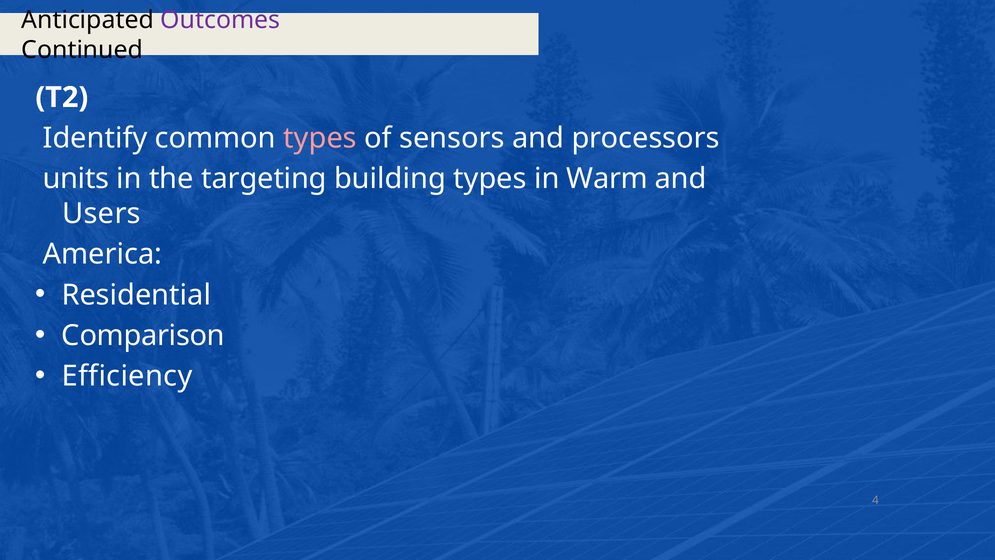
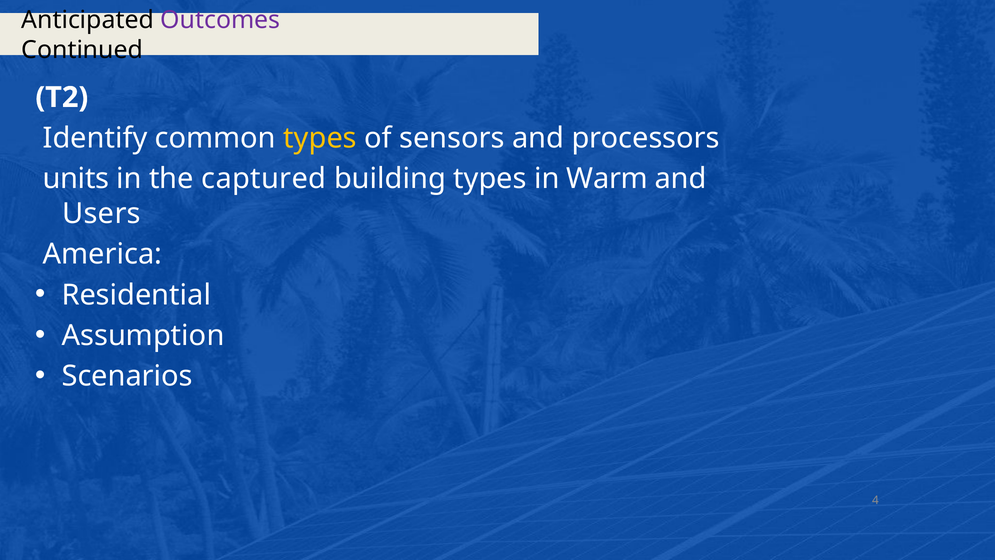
types at (320, 138) colour: pink -> yellow
targeting: targeting -> captured
Comparison: Comparison -> Assumption
Efficiency: Efficiency -> Scenarios
